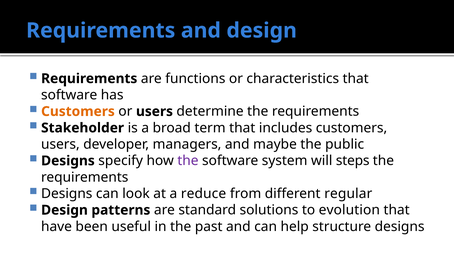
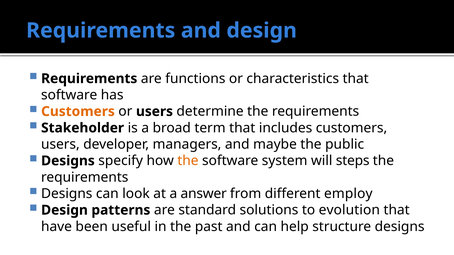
the at (188, 161) colour: purple -> orange
reduce: reduce -> answer
regular: regular -> employ
